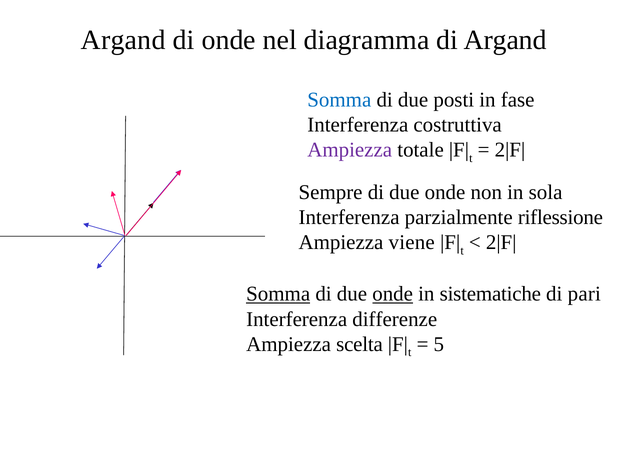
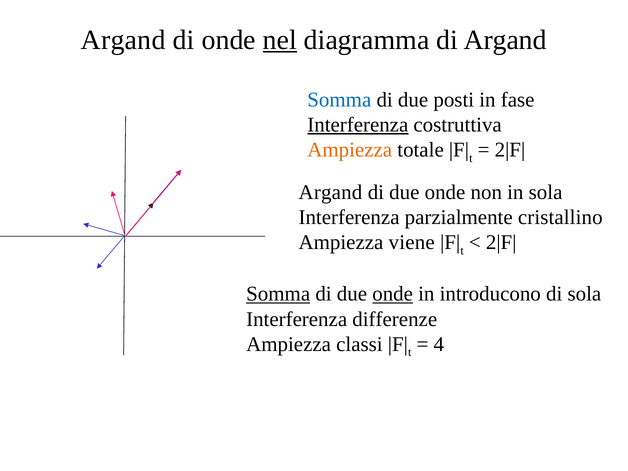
nel underline: none -> present
Interferenza at (358, 125) underline: none -> present
Ampiezza at (350, 150) colour: purple -> orange
Sempre at (331, 192): Sempre -> Argand
riflessione: riflessione -> cristallino
sistematiche: sistematiche -> introducono
di pari: pari -> sola
scelta: scelta -> classi
5: 5 -> 4
